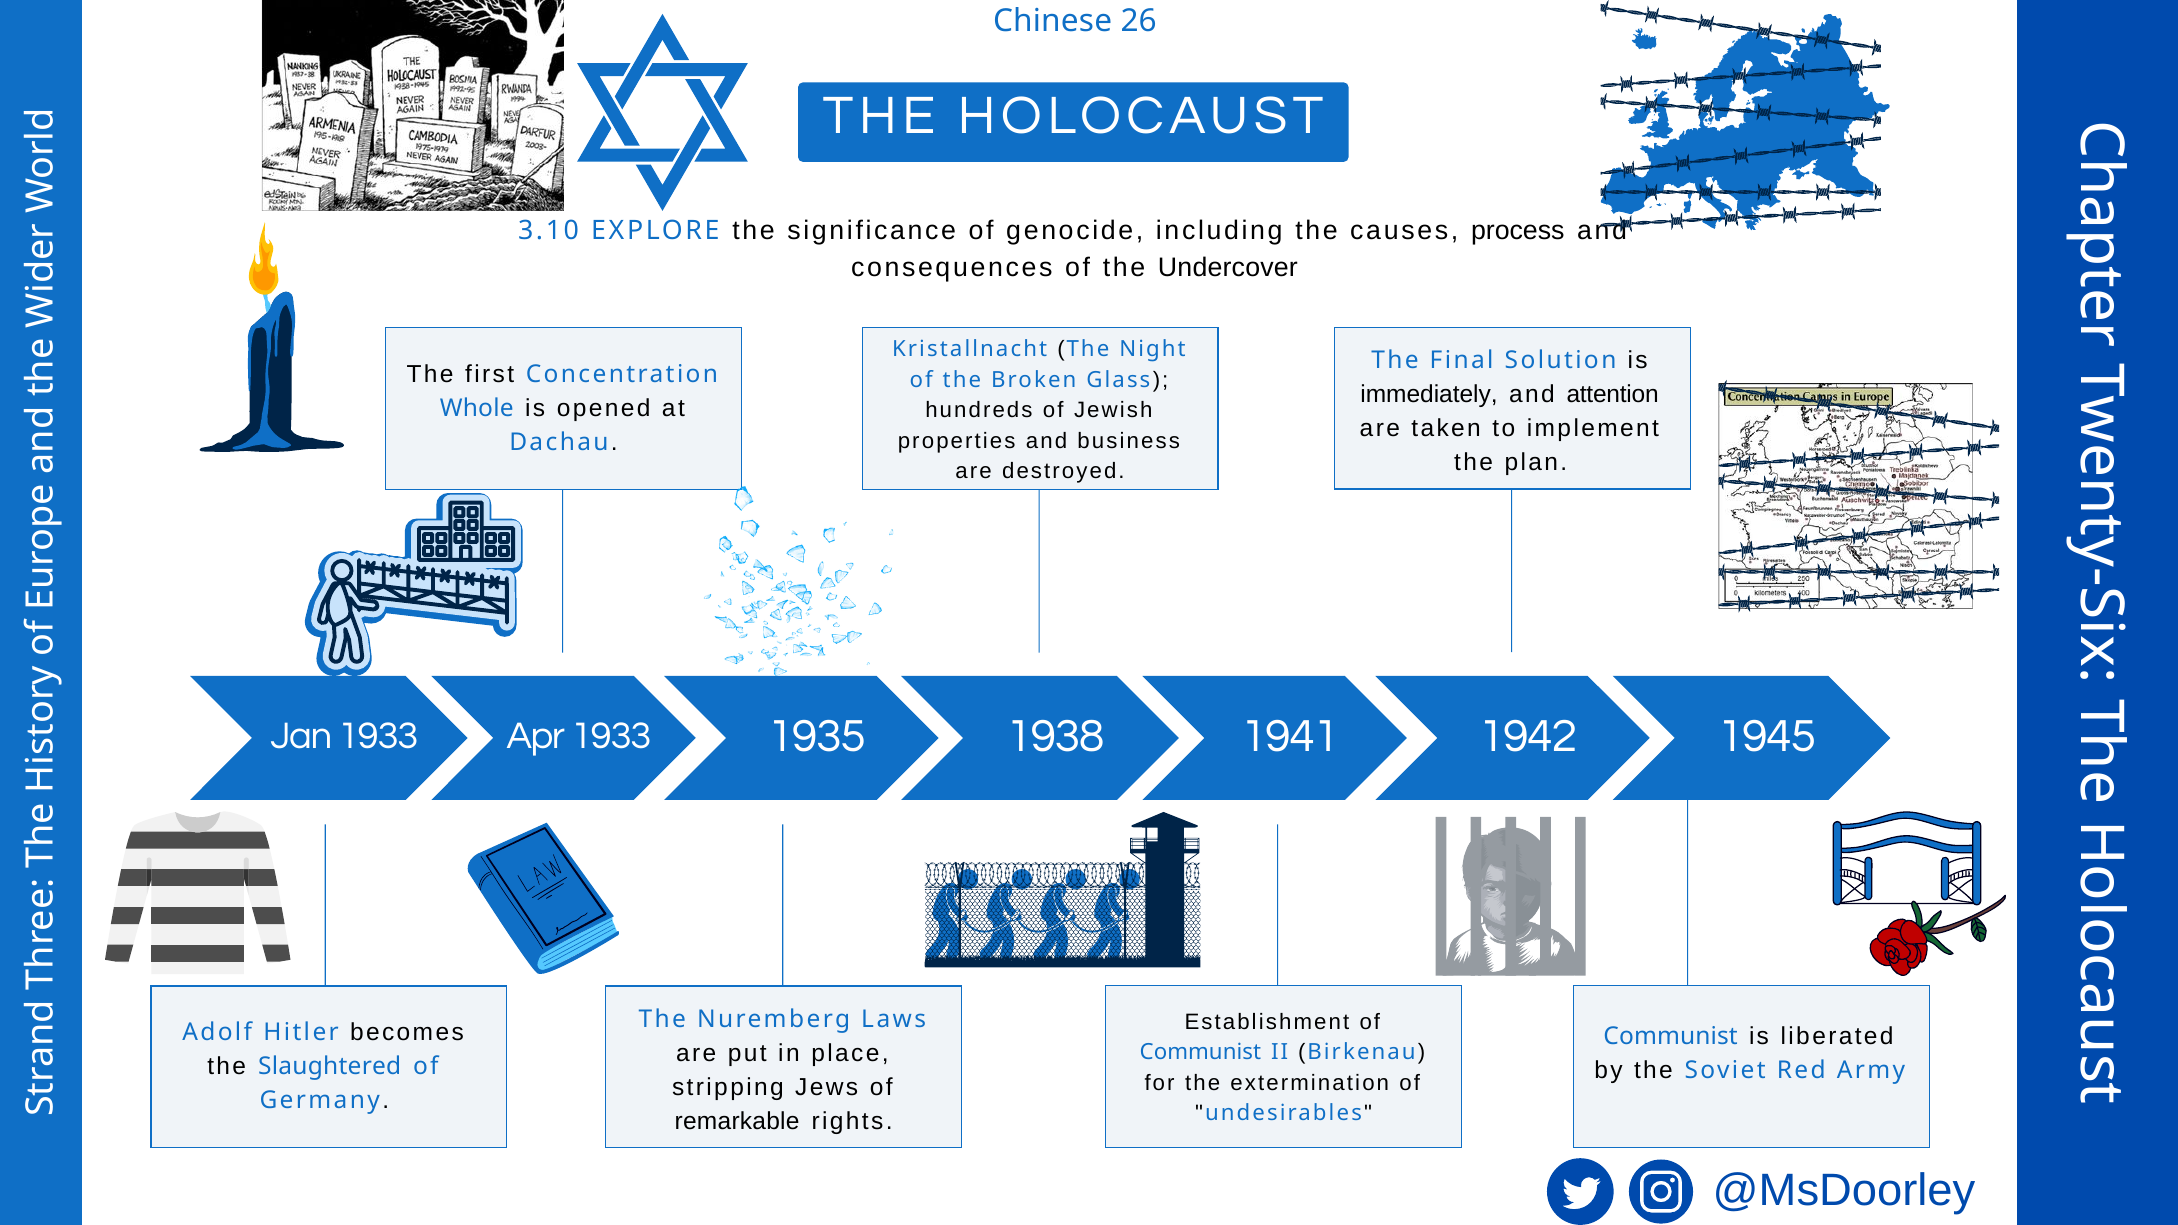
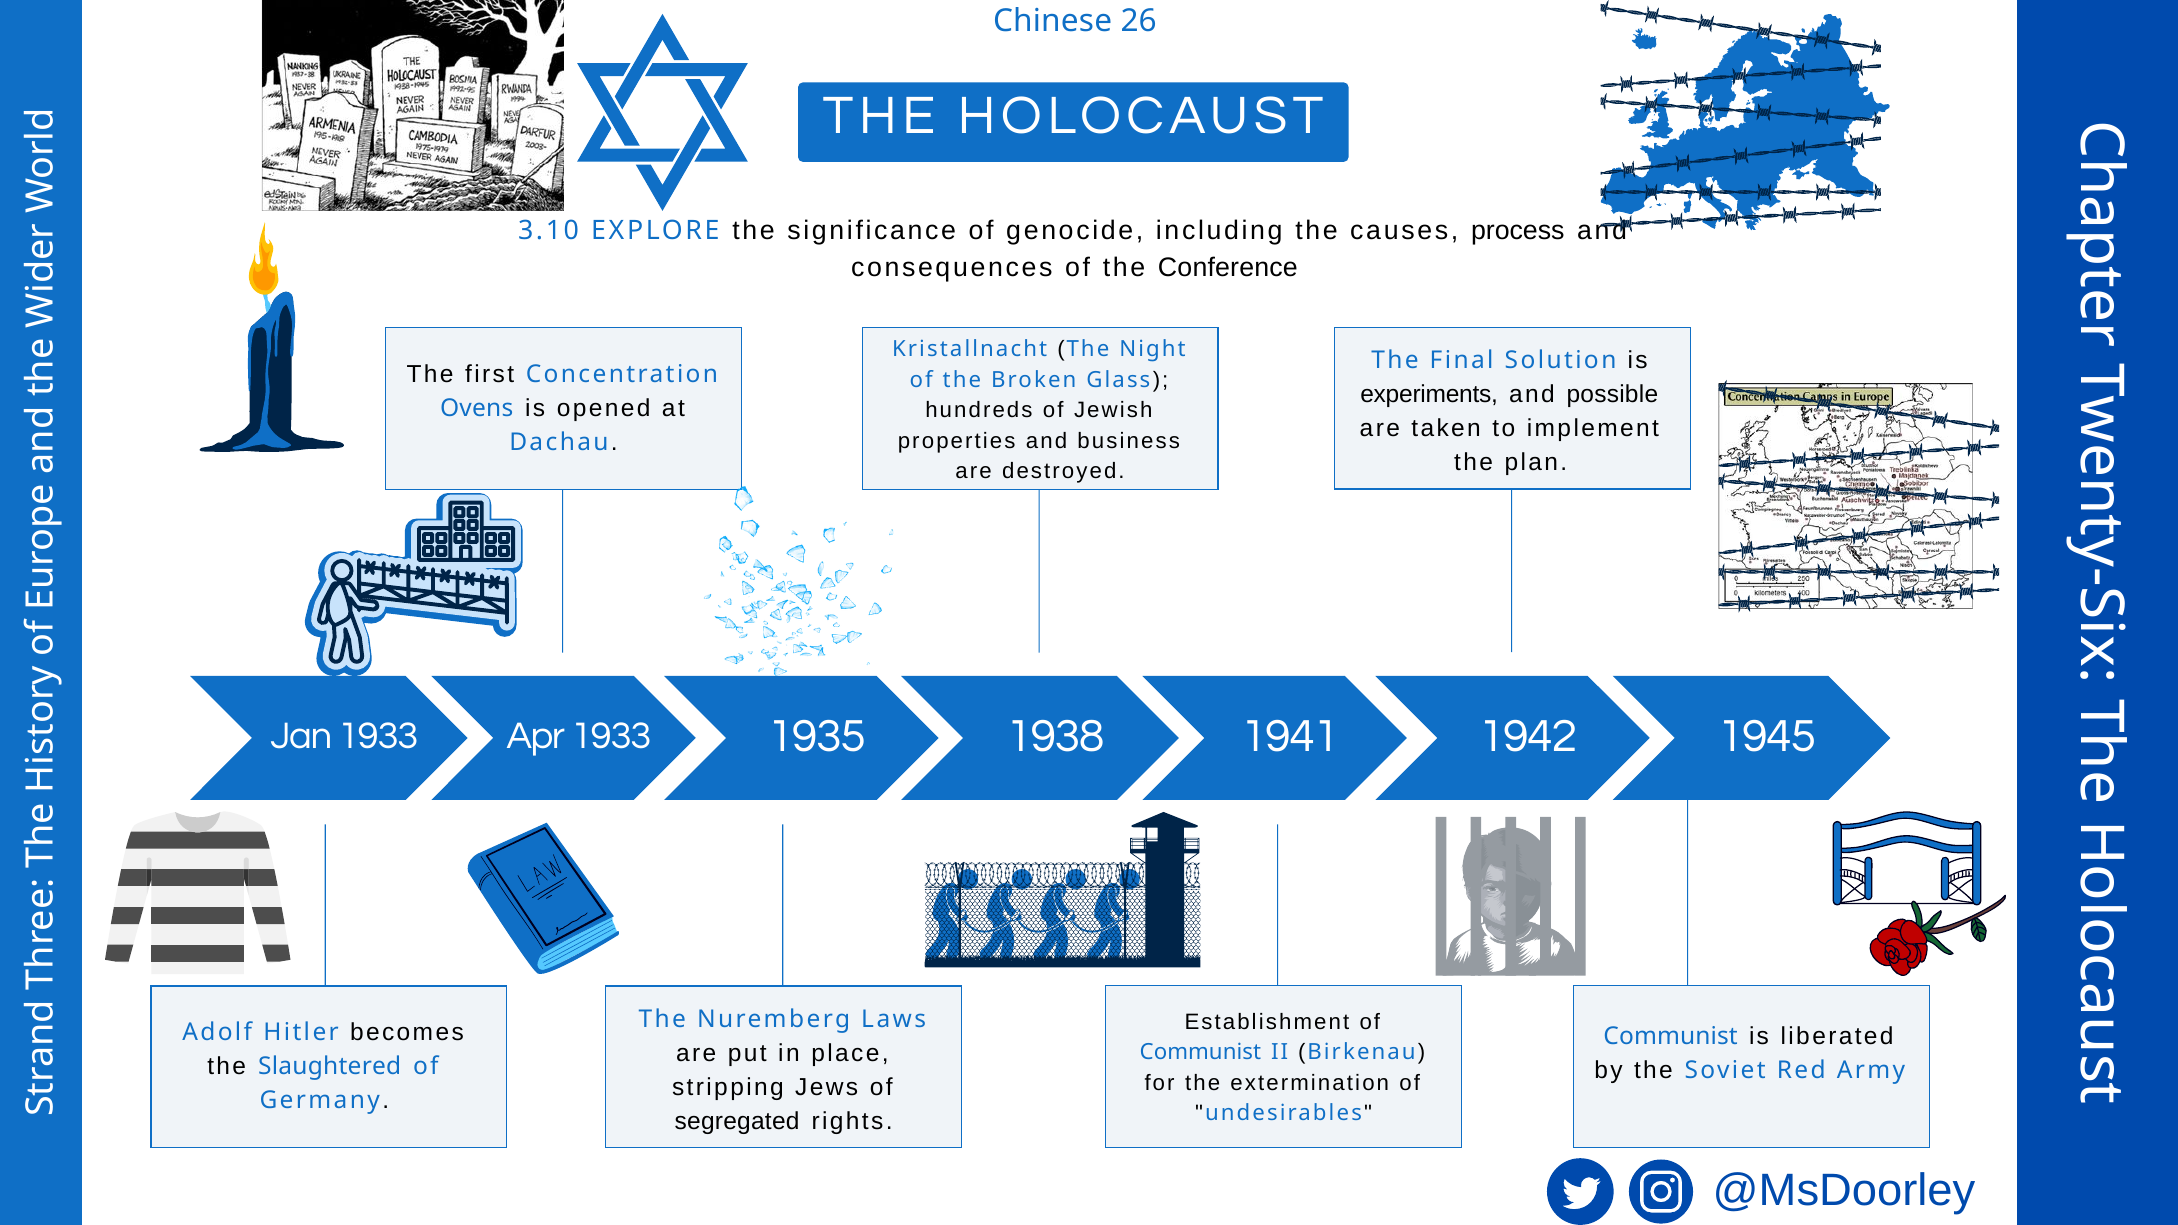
Undercover: Undercover -> Conference
immediately: immediately -> experiments
attention: attention -> possible
Whole: Whole -> Ovens
remarkable: remarkable -> segregated
